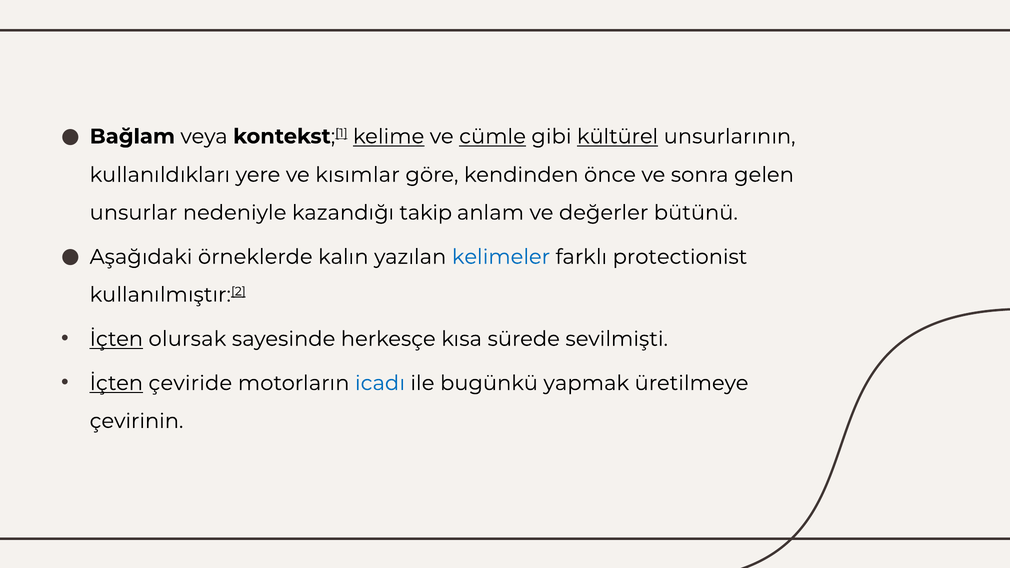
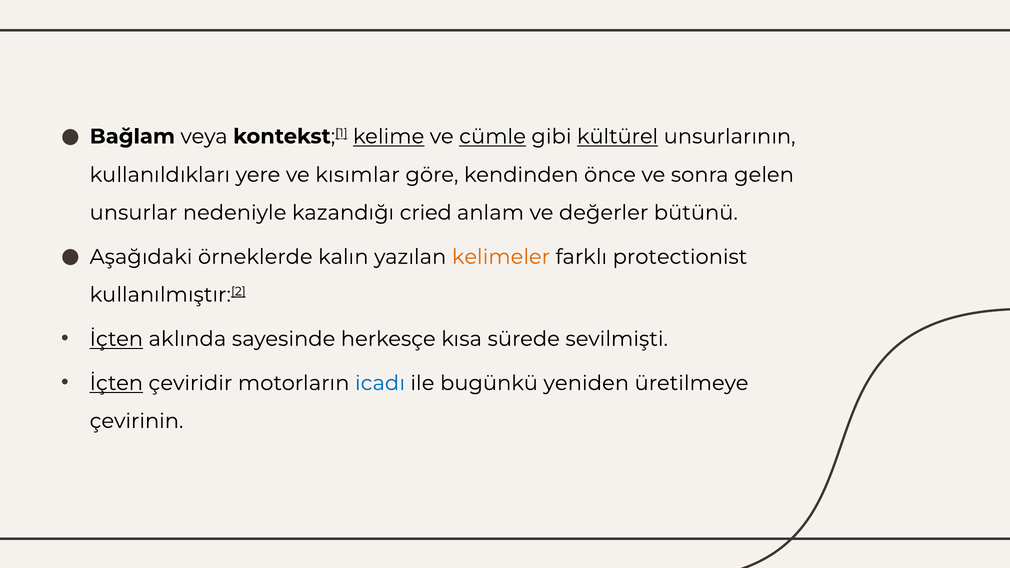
takip: takip -> cried
kelimeler colour: blue -> orange
olursak: olursak -> aklında
çeviride: çeviride -> çeviridir
yapmak: yapmak -> yeniden
